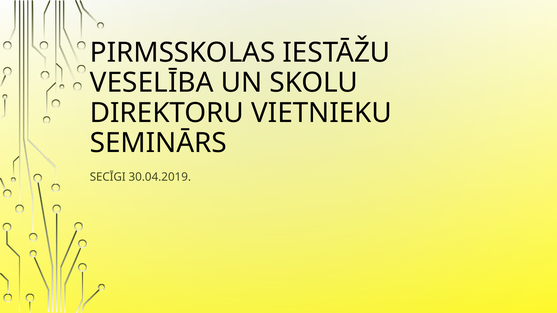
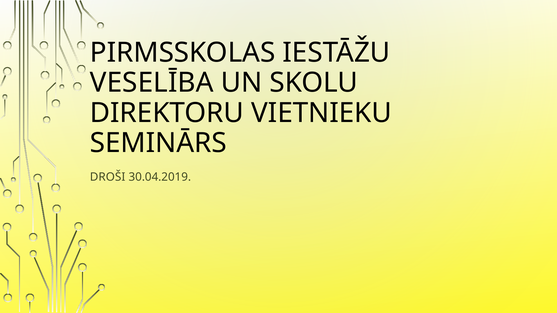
SECĪGI: SECĪGI -> DROŠI
